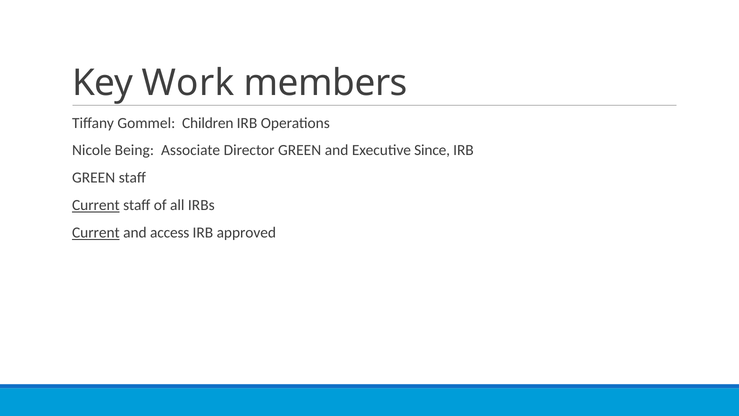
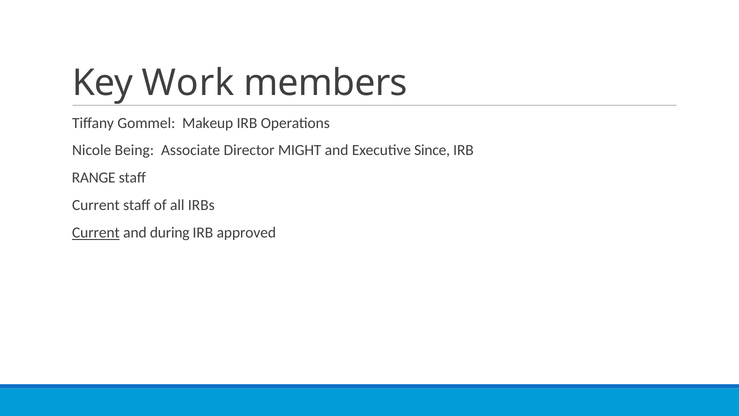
Children: Children -> Makeup
Director GREEN: GREEN -> MIGHT
GREEN at (94, 178): GREEN -> RANGE
Current at (96, 205) underline: present -> none
access: access -> during
